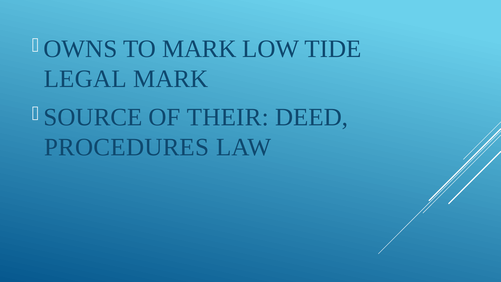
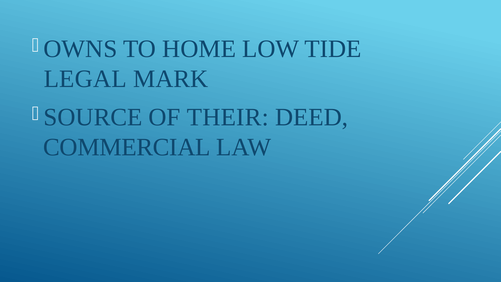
TO MARK: MARK -> HOME
PROCEDURES: PROCEDURES -> COMMERCIAL
